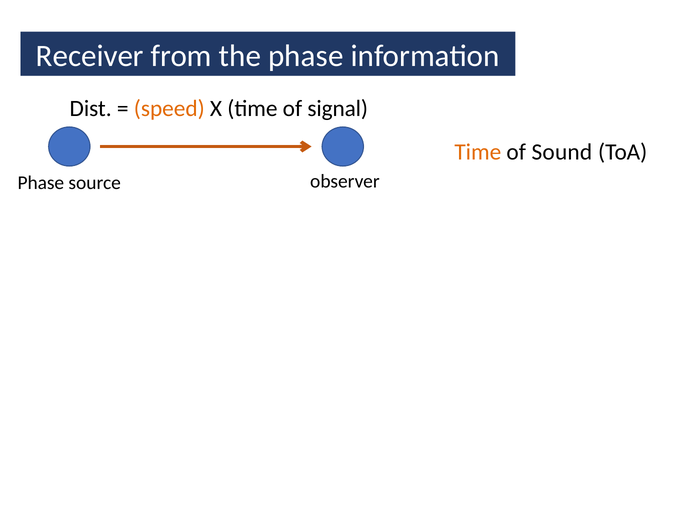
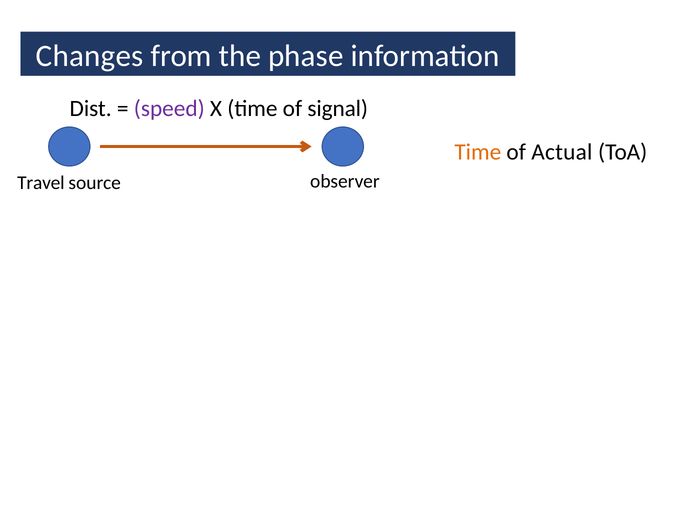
Receiver: Receiver -> Changes
speed colour: orange -> purple
Sound: Sound -> Actual
Phase at (41, 182): Phase -> Travel
